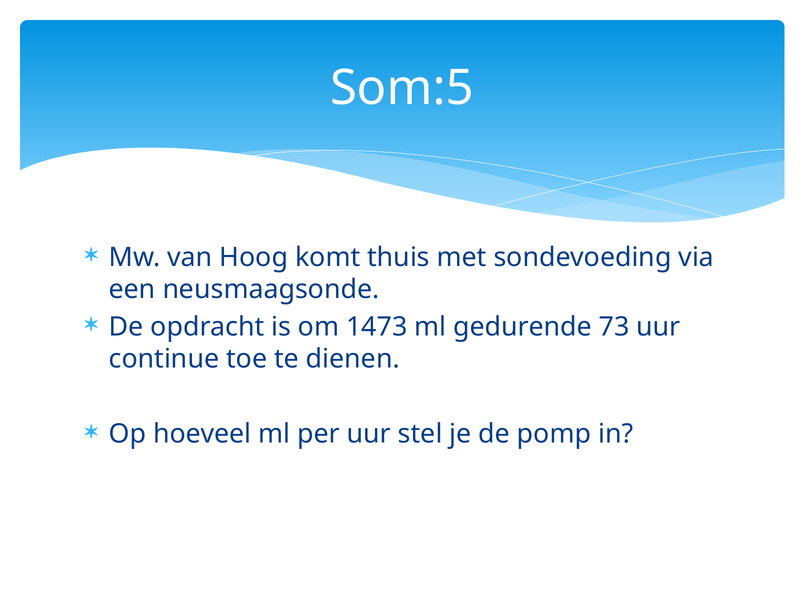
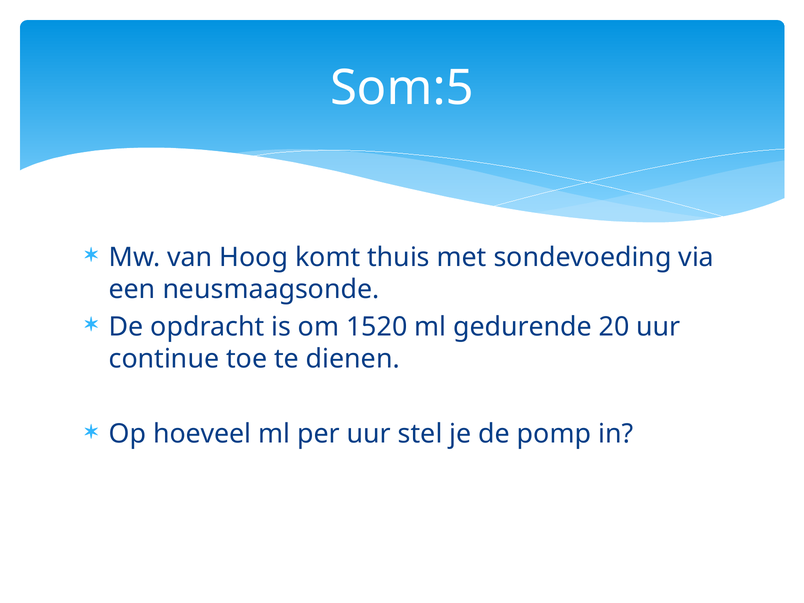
1473: 1473 -> 1520
73: 73 -> 20
